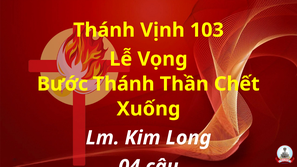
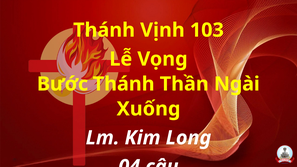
Chết: Chết -> Ngài
